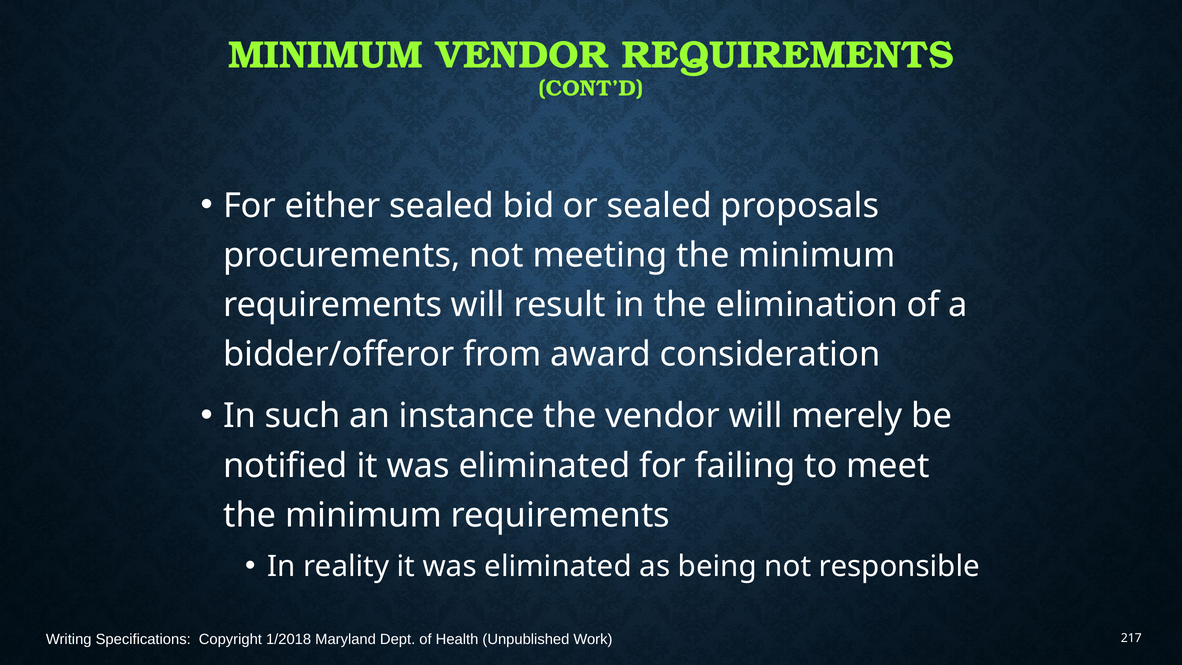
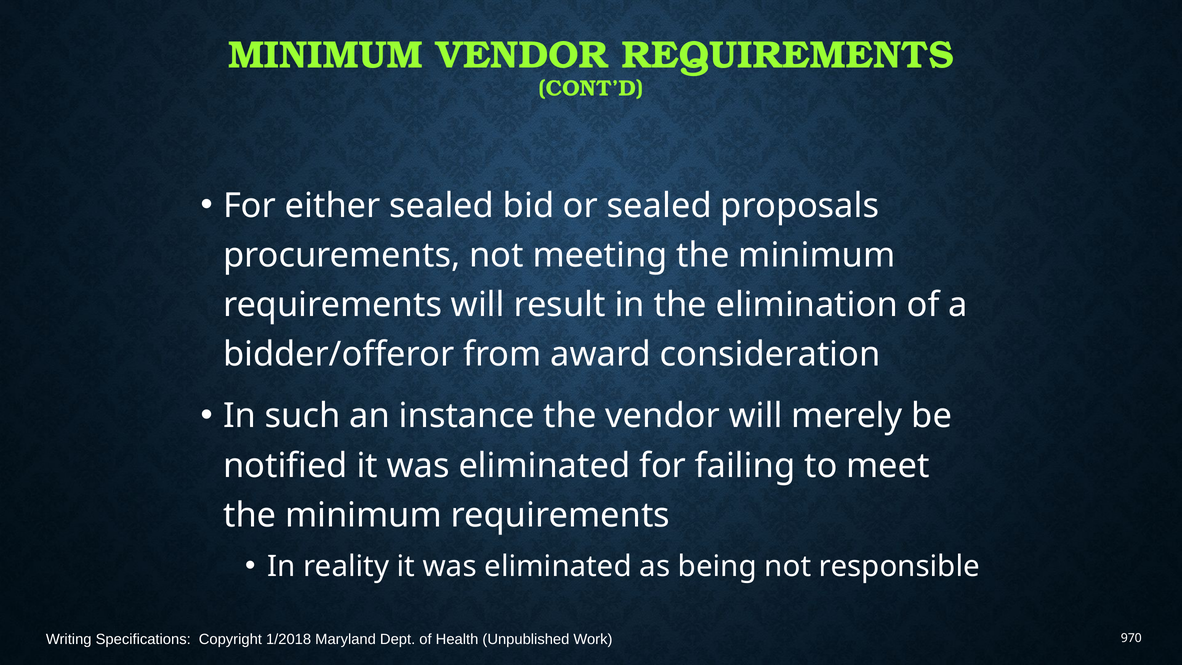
217: 217 -> 970
